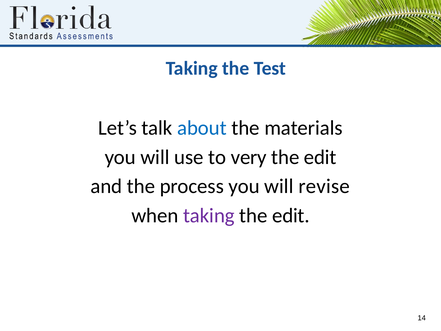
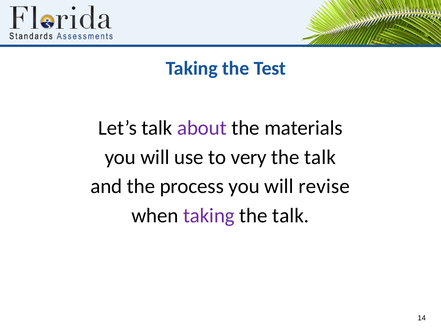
about colour: blue -> purple
edit at (320, 157): edit -> talk
edit at (291, 215): edit -> talk
